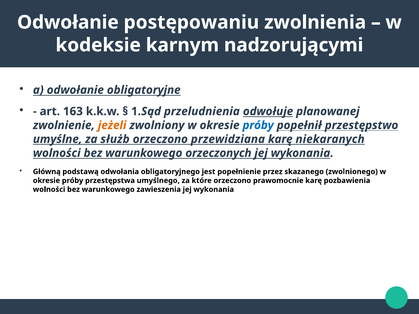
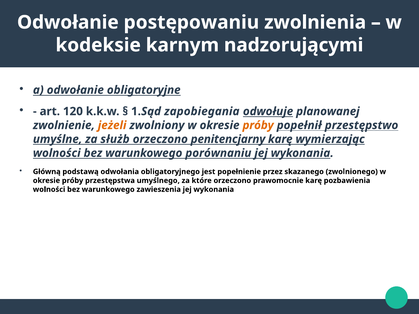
163: 163 -> 120
przeludnienia: przeludnienia -> zapobiegania
próby at (258, 125) colour: blue -> orange
przewidziana: przewidziana -> penitencjarny
niekaranych: niekaranych -> wymierzając
orzeczonych: orzeczonych -> porównaniu
